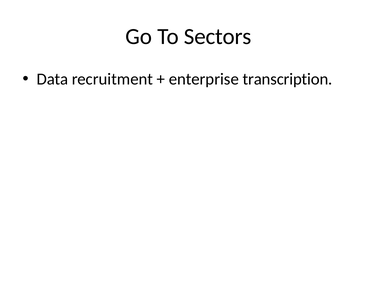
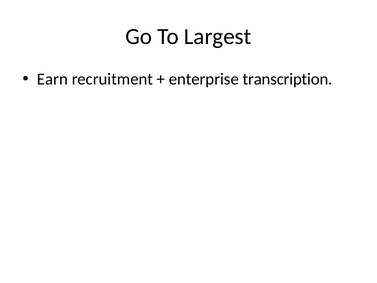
Sectors: Sectors -> Largest
Data: Data -> Earn
